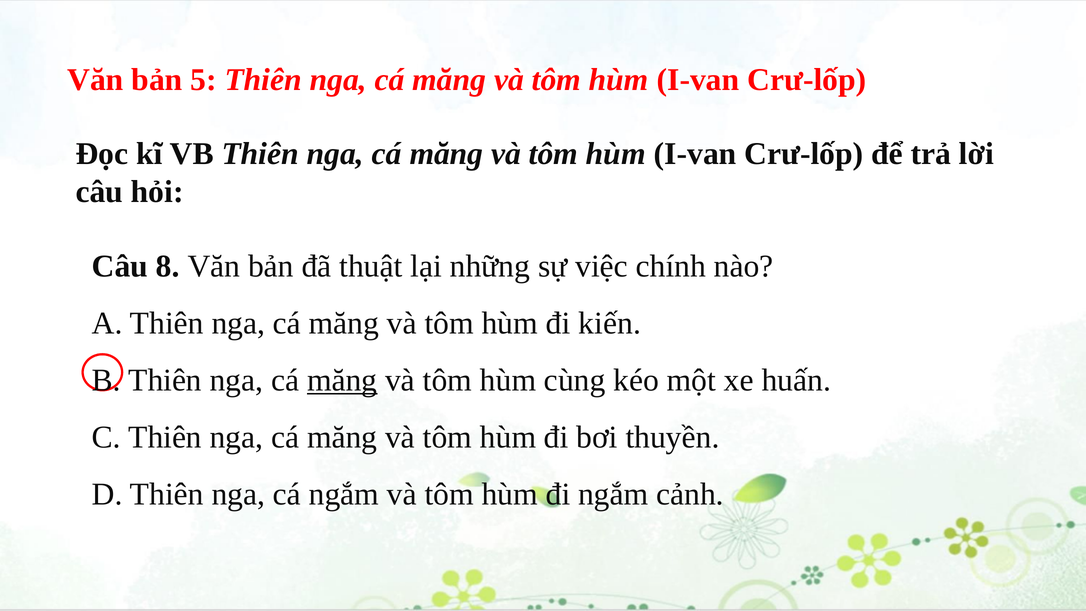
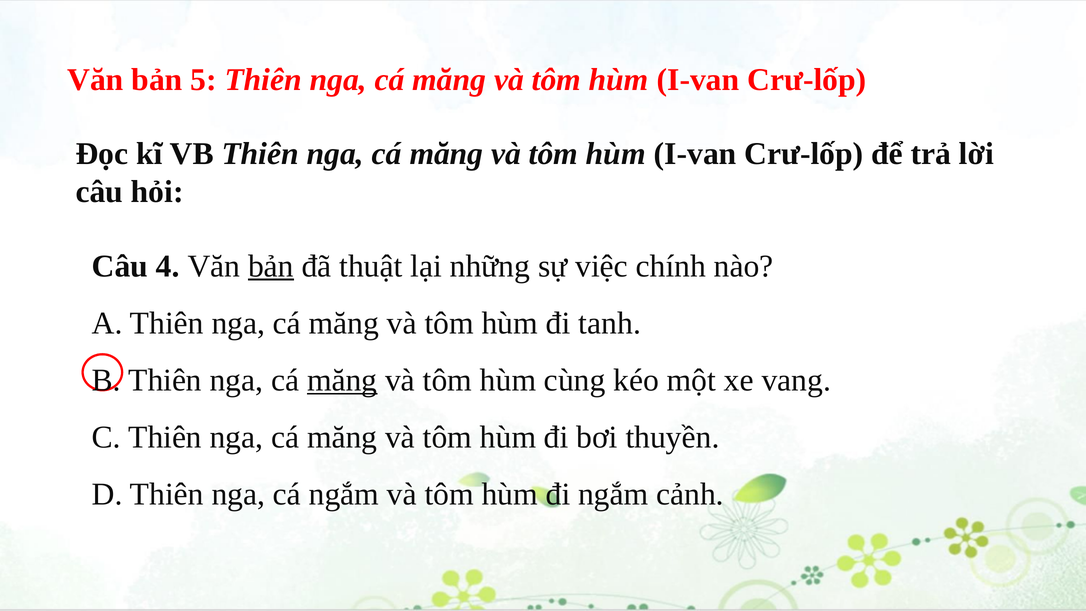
8: 8 -> 4
bản at (271, 266) underline: none -> present
kiến: kiến -> tanh
huấn: huấn -> vang
